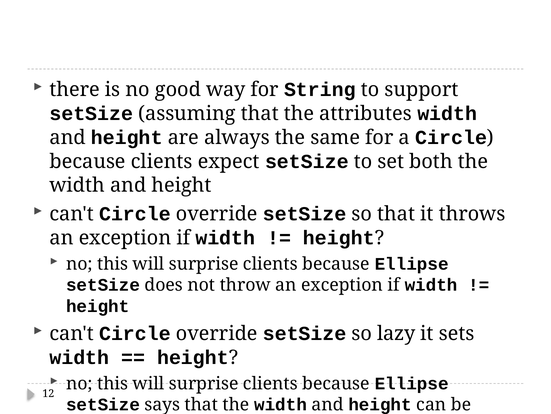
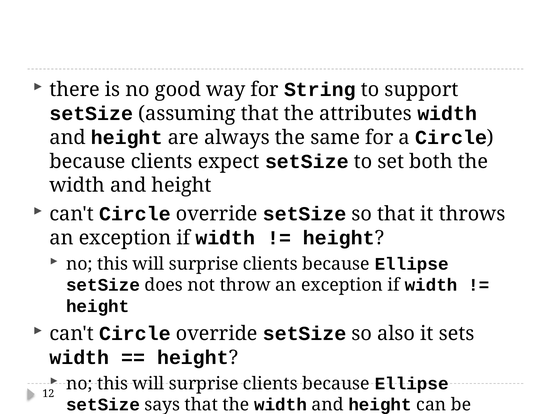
lazy: lazy -> also
